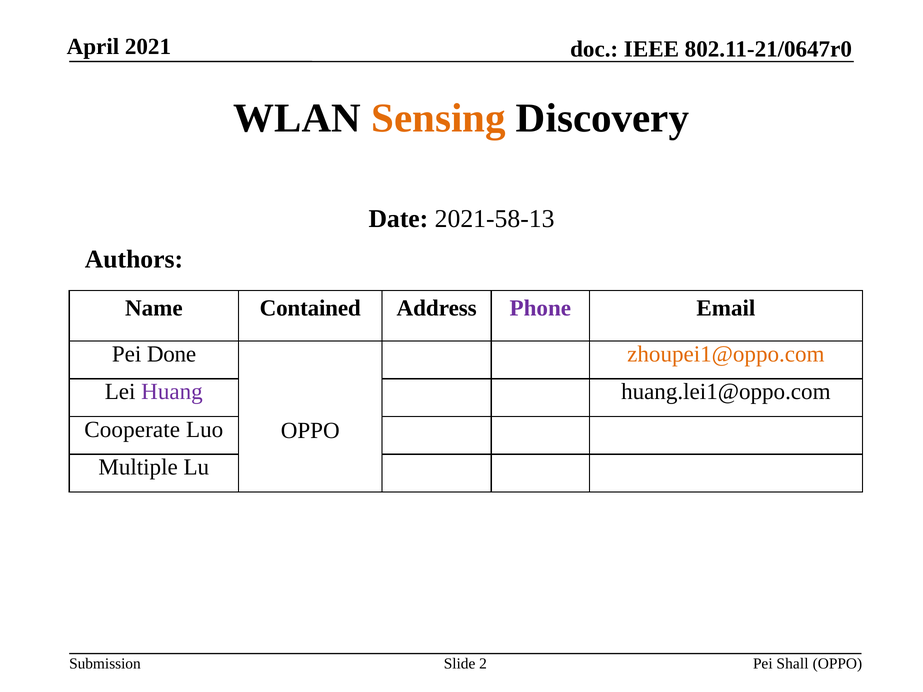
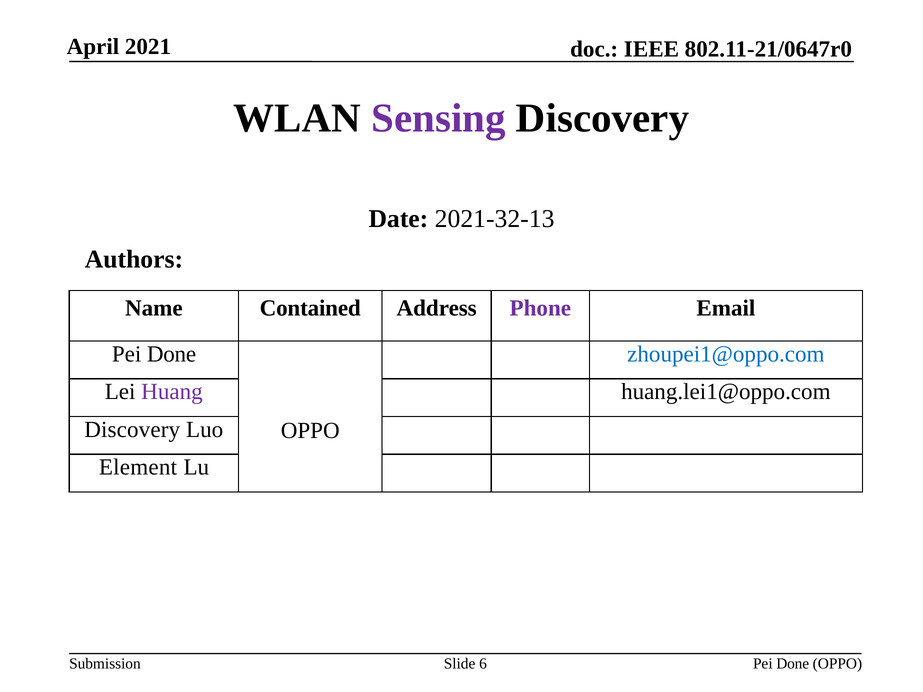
Sensing colour: orange -> purple
2021-58-13: 2021-58-13 -> 2021-32-13
zhoupei1@oppo.com colour: orange -> blue
Cooperate at (132, 430): Cooperate -> Discovery
Multiple: Multiple -> Element
2: 2 -> 6
Shall at (793, 664): Shall -> Done
